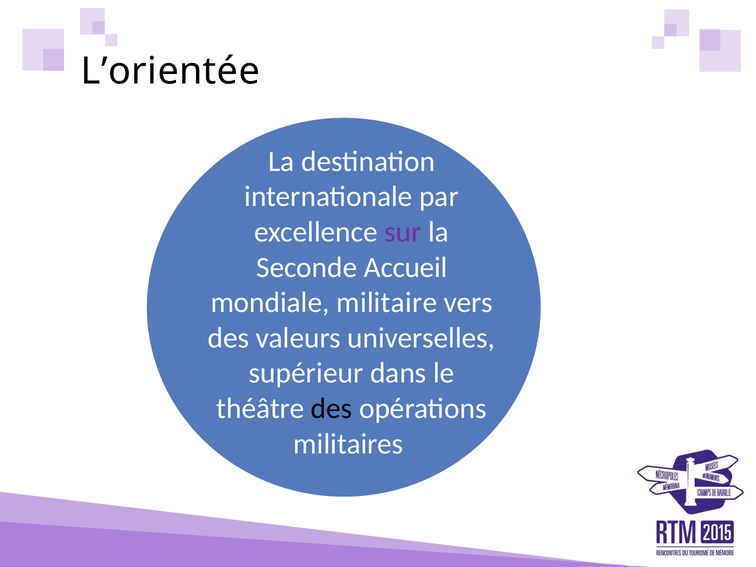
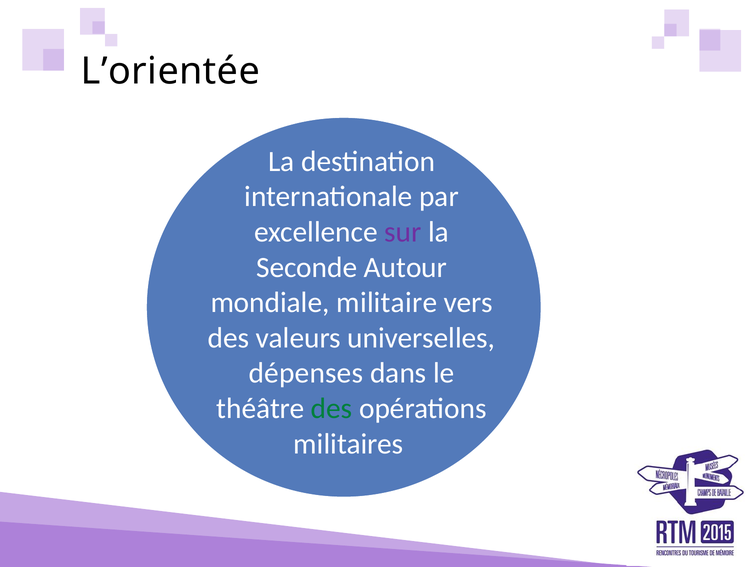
Accueil: Accueil -> Autour
supérieur: supérieur -> dépenses
des at (332, 409) colour: black -> green
